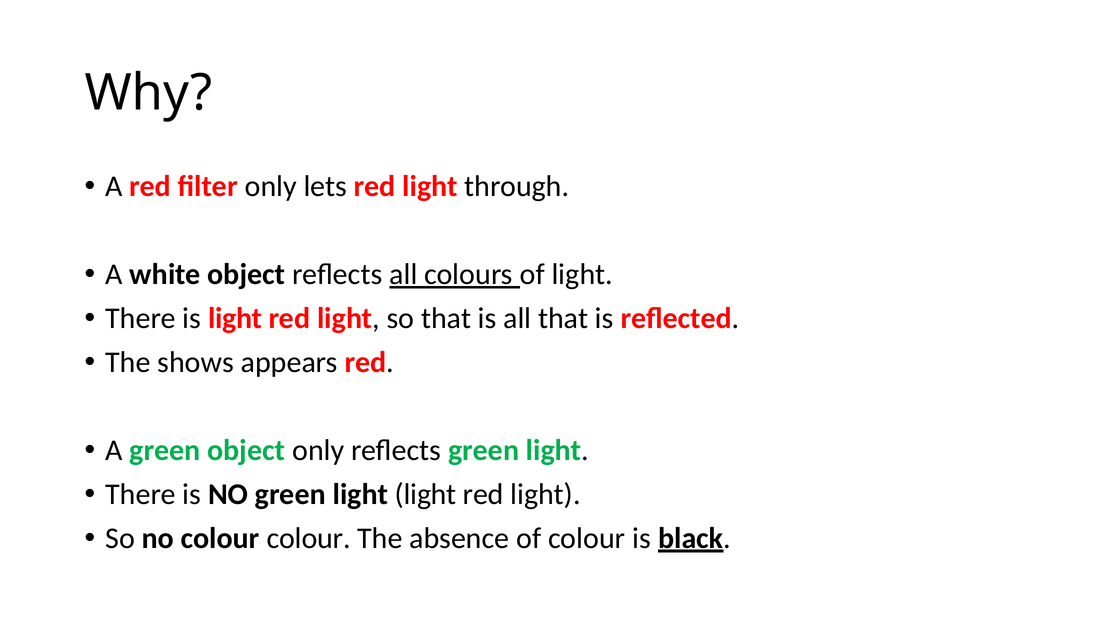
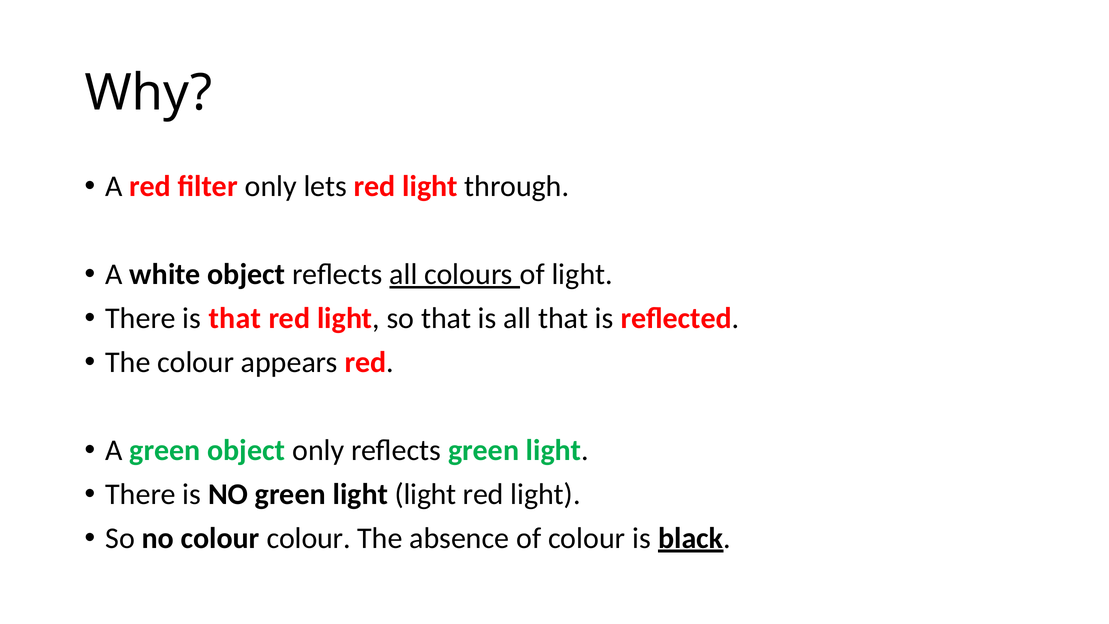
is light: light -> that
The shows: shows -> colour
